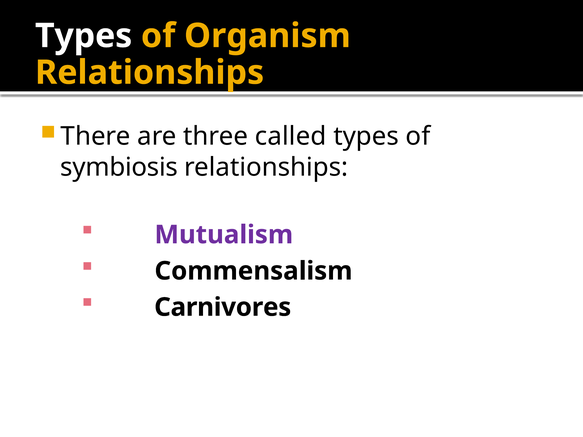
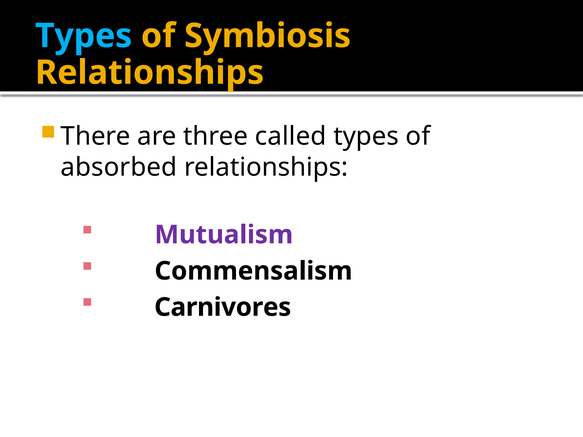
Types at (84, 36) colour: white -> light blue
Organism: Organism -> Symbiosis
symbiosis: symbiosis -> absorbed
